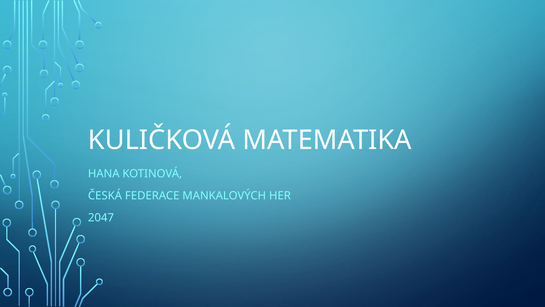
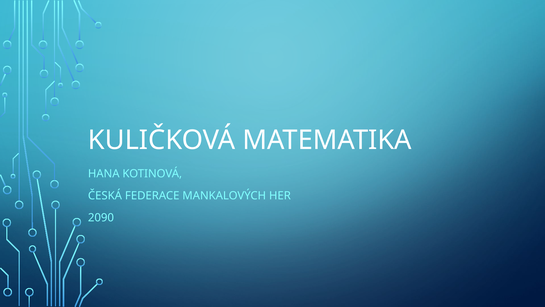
2047: 2047 -> 2090
